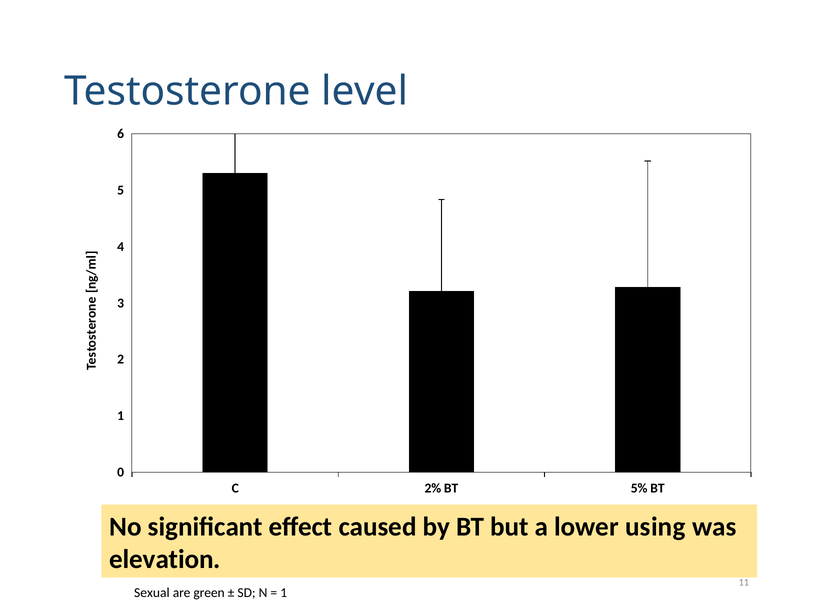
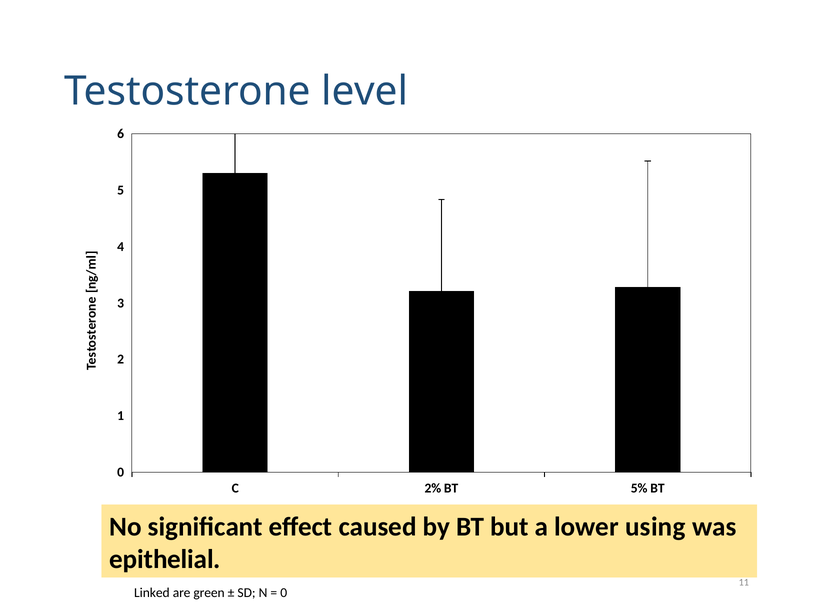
elevation: elevation -> epithelial
Sexual: Sexual -> Linked
1 at (284, 593): 1 -> 0
